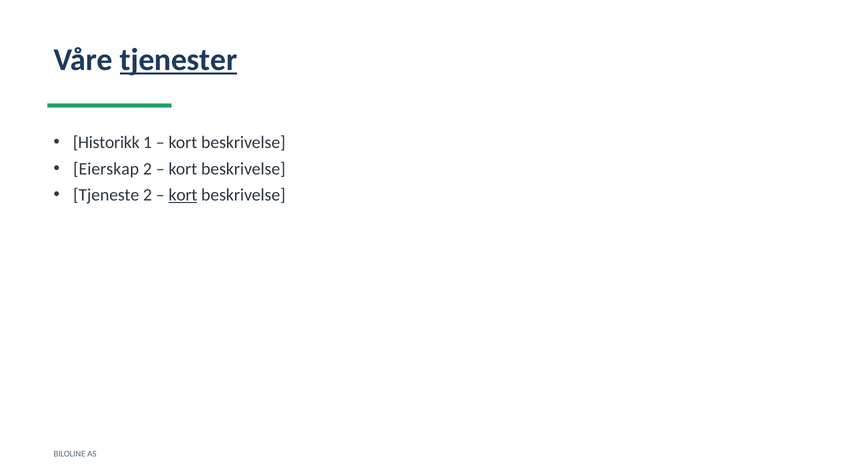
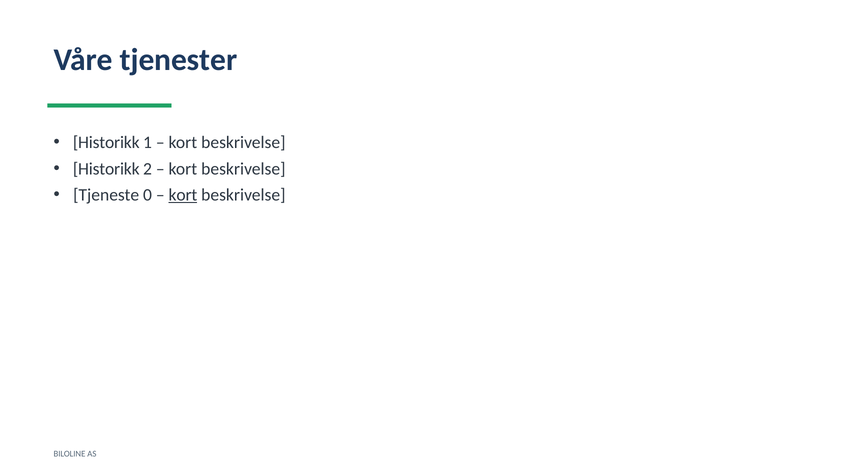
tjenester underline: present -> none
Eierskap at (106, 169): Eierskap -> Historikk
Tjeneste 2: 2 -> 0
